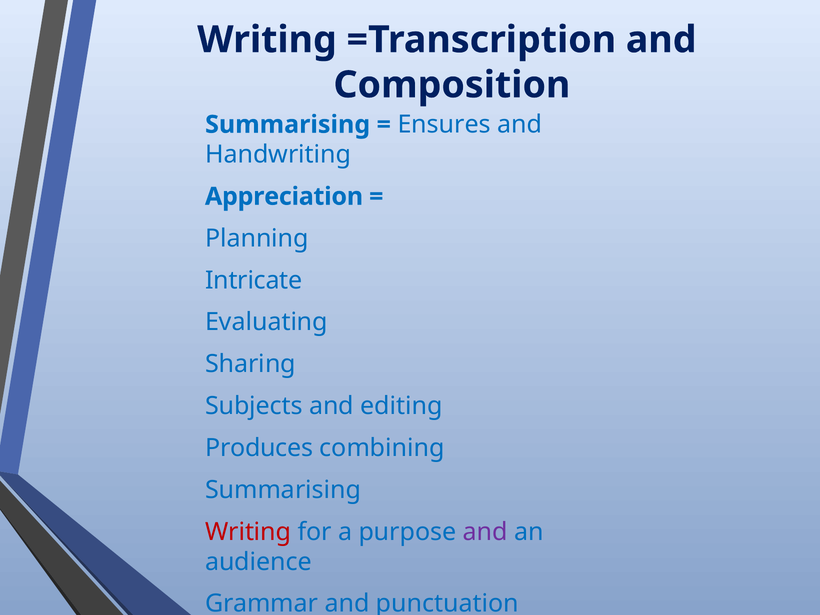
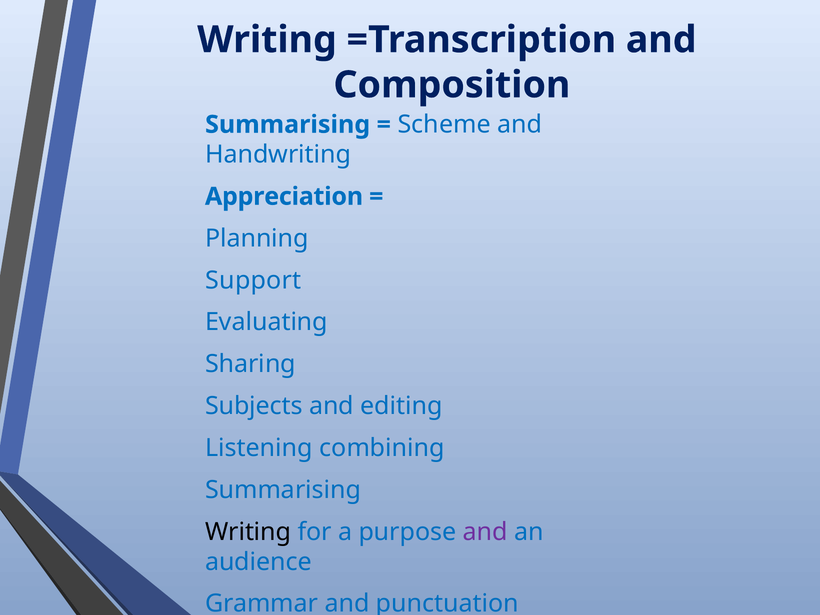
Ensures: Ensures -> Scheme
Intricate: Intricate -> Support
Produces: Produces -> Listening
Writing at (248, 532) colour: red -> black
